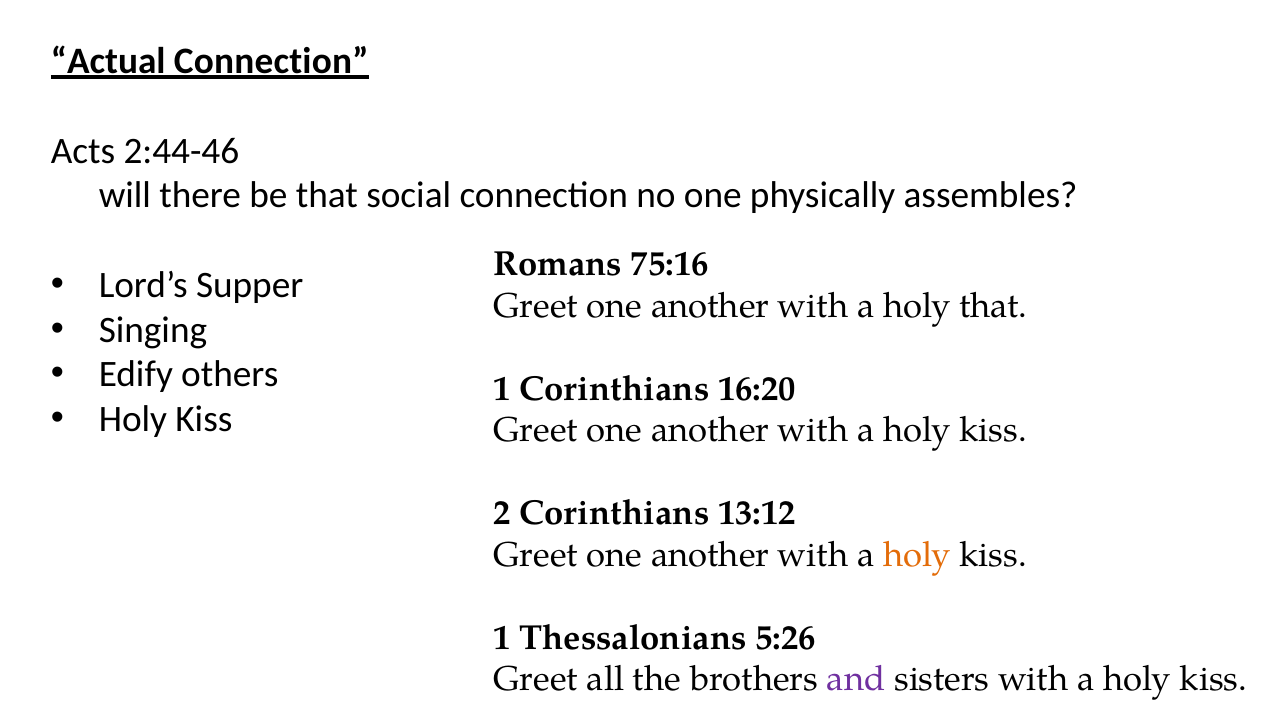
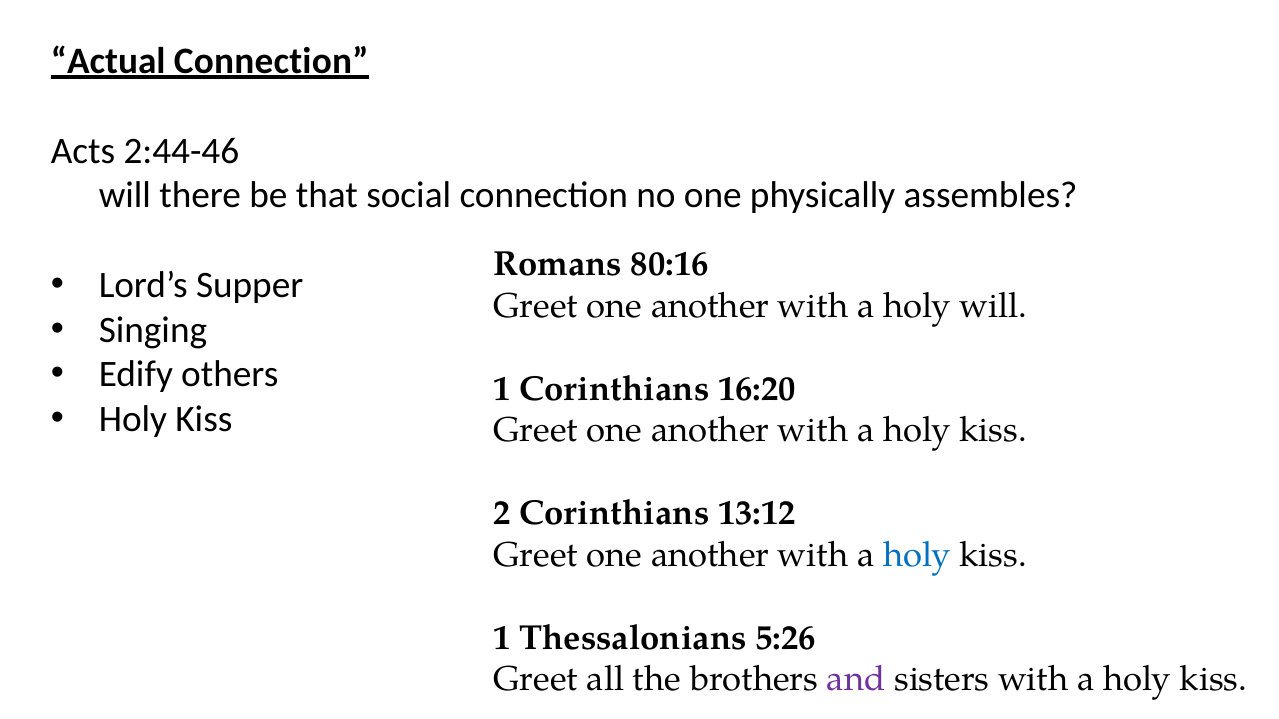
75:16: 75:16 -> 80:16
holy that: that -> will
holy at (917, 555) colour: orange -> blue
